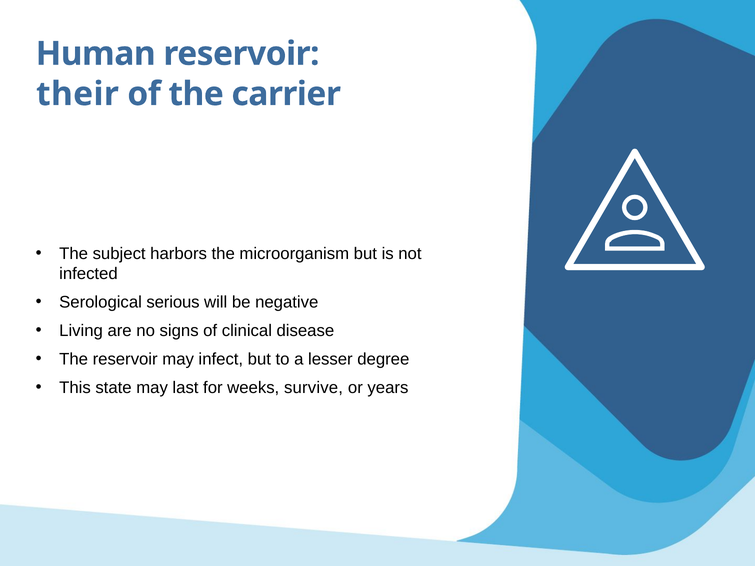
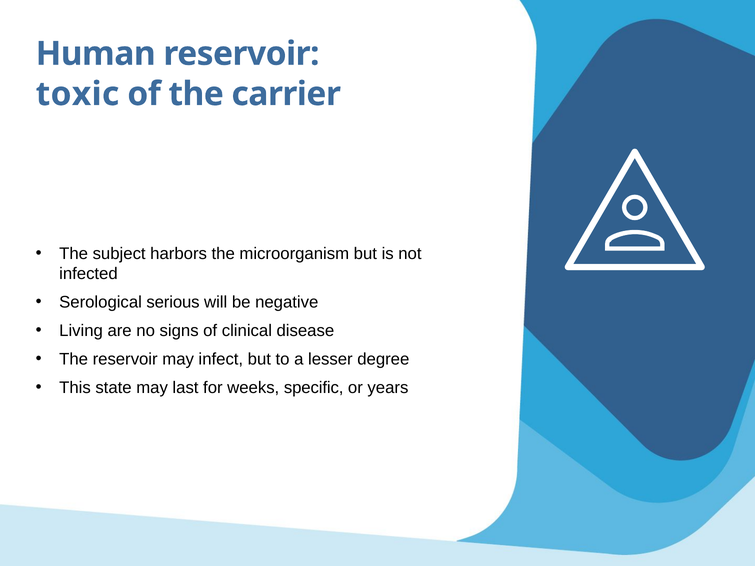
their: their -> toxic
survive: survive -> specific
